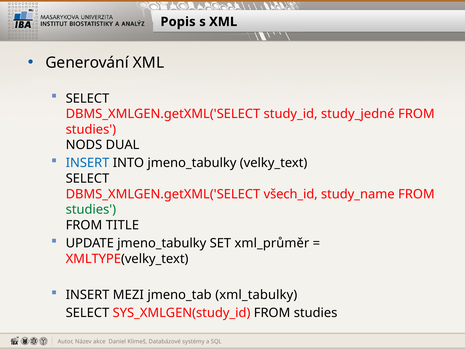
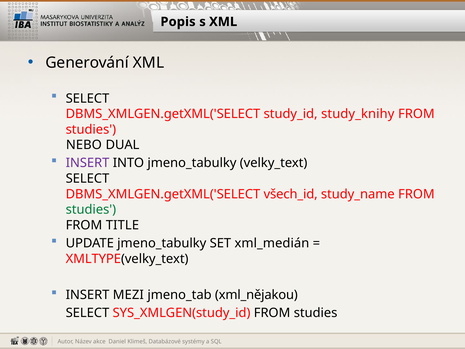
study_jedné: study_jedné -> study_knihy
NODS: NODS -> NEBO
INSERT at (88, 163) colour: blue -> purple
xml_průměr: xml_průměr -> xml_medián
xml_tabulky: xml_tabulky -> xml_nějakou
